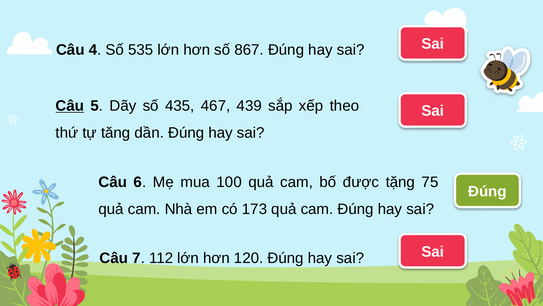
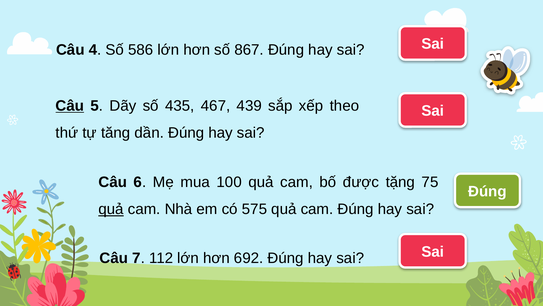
535: 535 -> 586
quả at (111, 209) underline: none -> present
173: 173 -> 575
120: 120 -> 692
